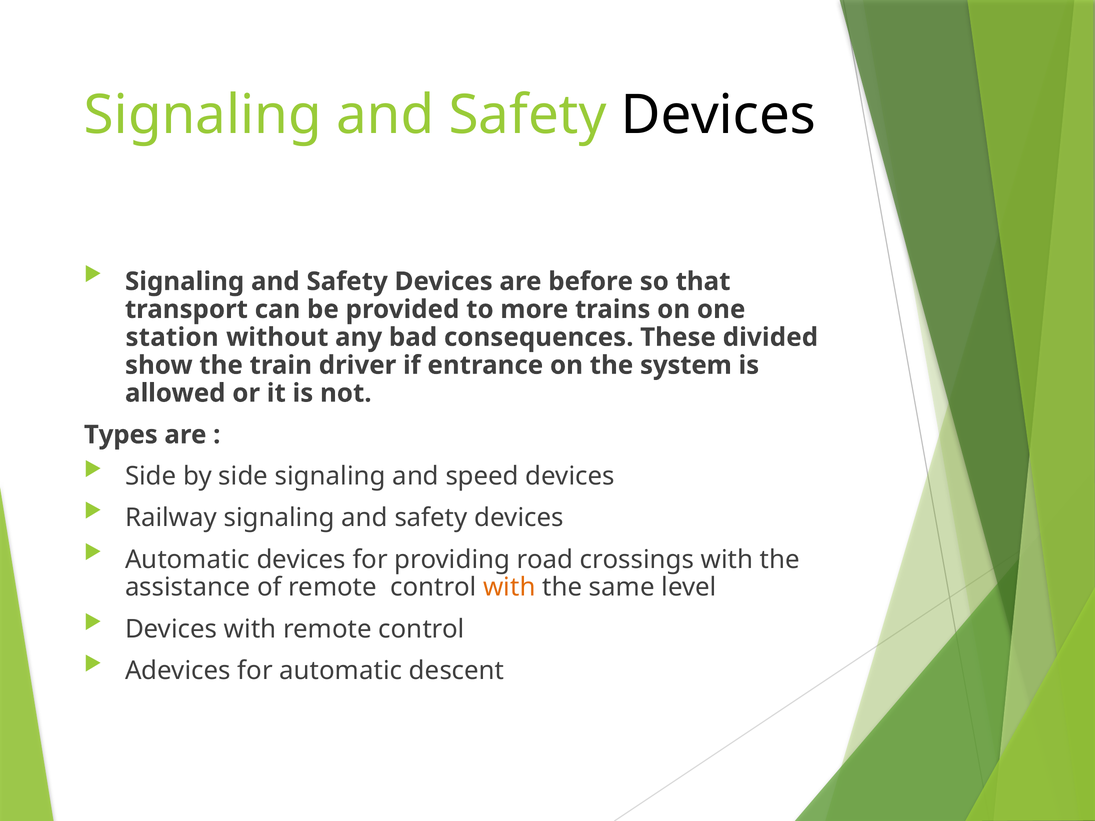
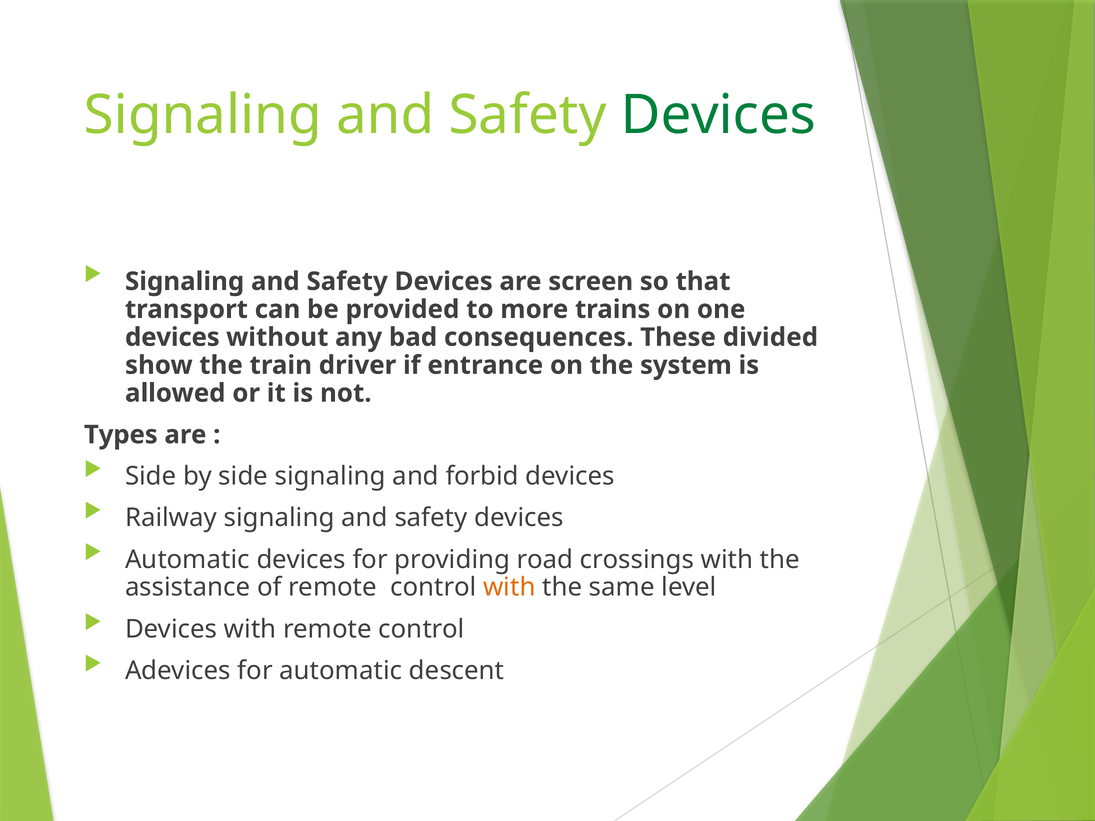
Devices at (718, 115) colour: black -> green
before: before -> screen
station at (172, 337): station -> devices
speed: speed -> forbid
